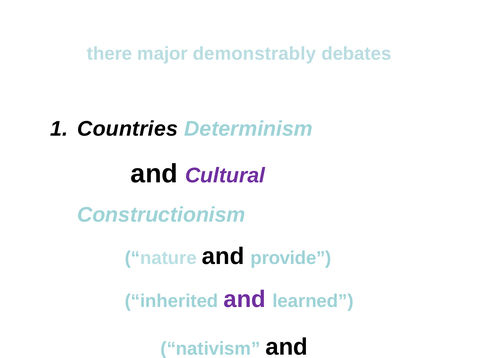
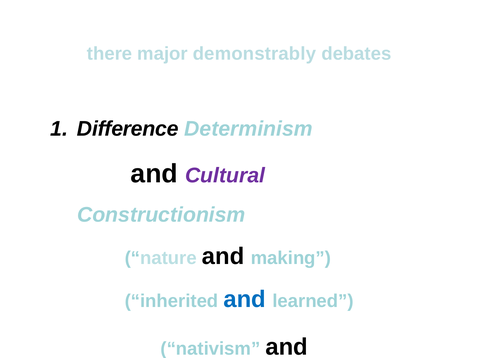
Countries: Countries -> Difference
provide: provide -> making
and at (245, 299) colour: purple -> blue
